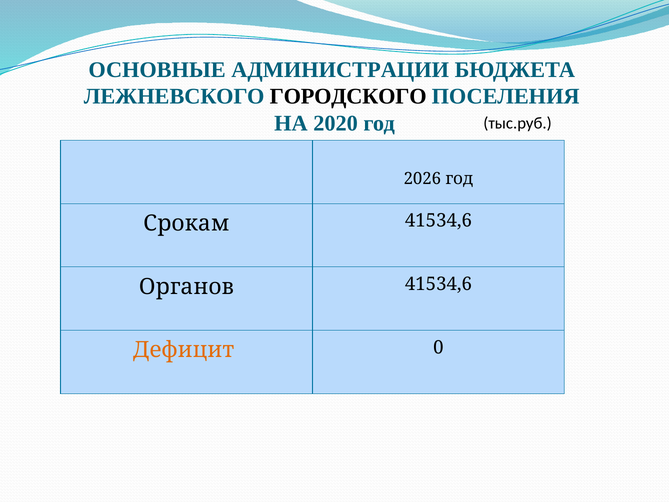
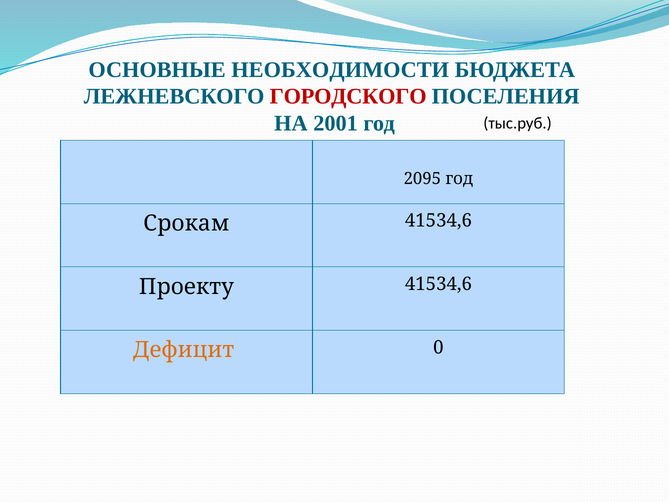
АДМИНИСТРАЦИИ: АДМИНИСТРАЦИИ -> НЕОБХОДИМОСТИ
ГОРОДСКОГО colour: black -> red
2020: 2020 -> 2001
2026: 2026 -> 2095
Органов: Органов -> Проекту
